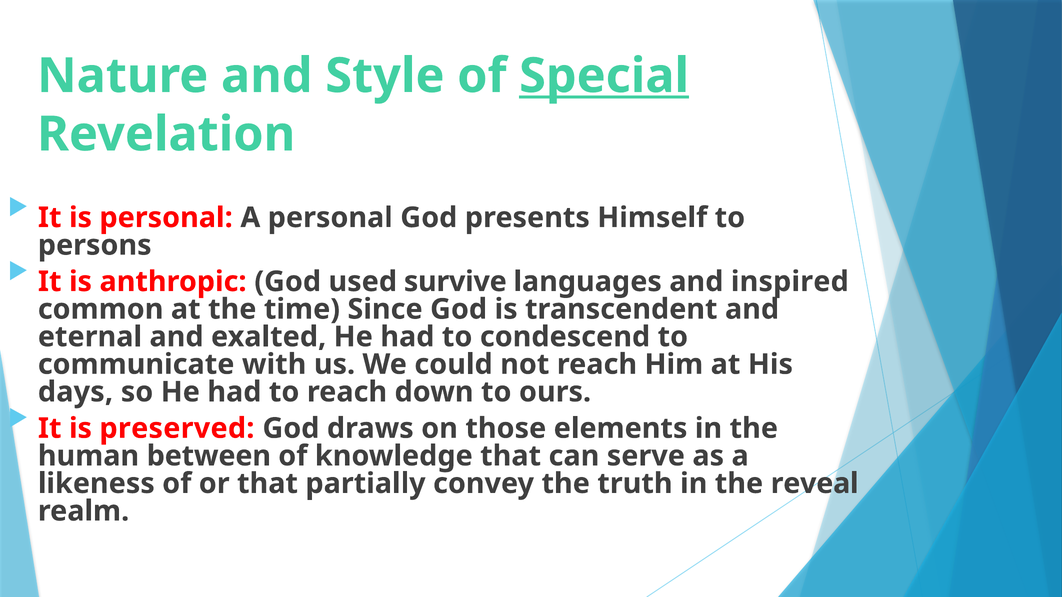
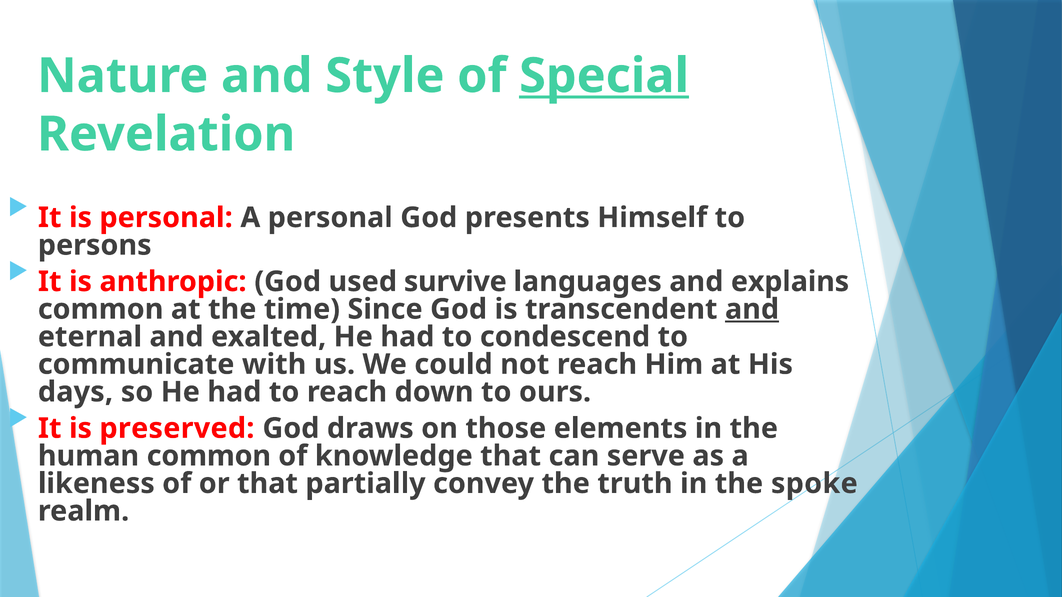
inspired: inspired -> explains
and at (752, 309) underline: none -> present
human between: between -> common
reveal: reveal -> spoke
